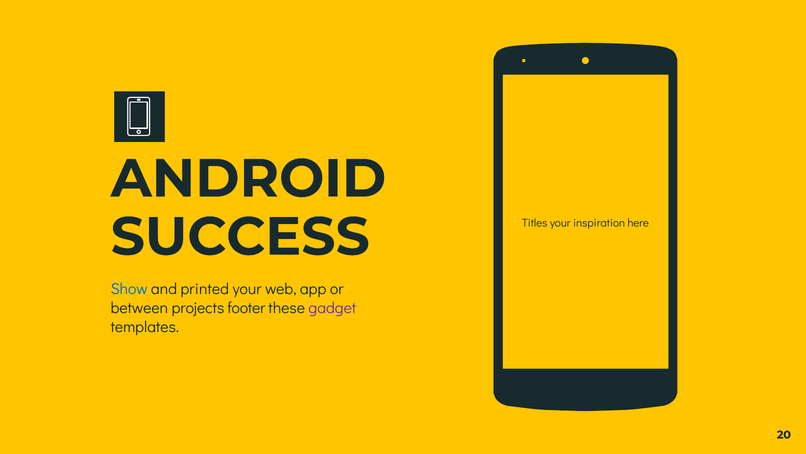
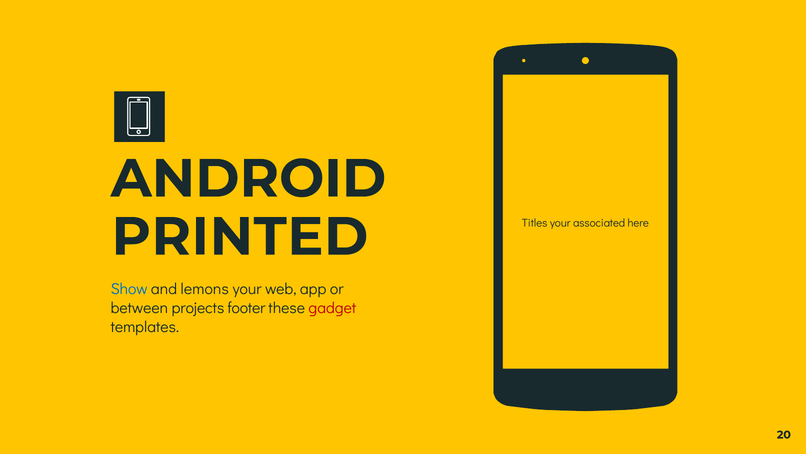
inspiration: inspiration -> associated
SUCCESS: SUCCESS -> PRINTED
printed: printed -> lemons
gadget colour: purple -> red
